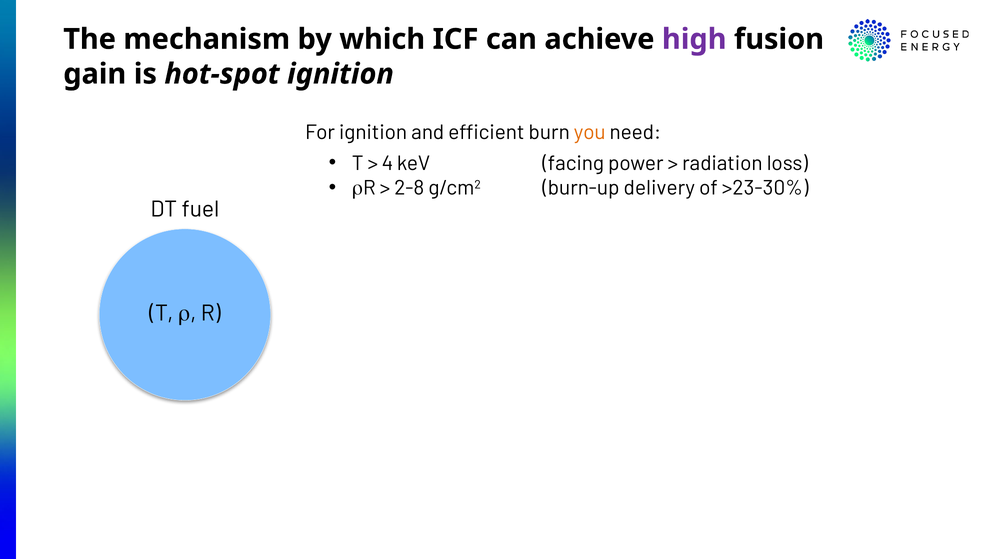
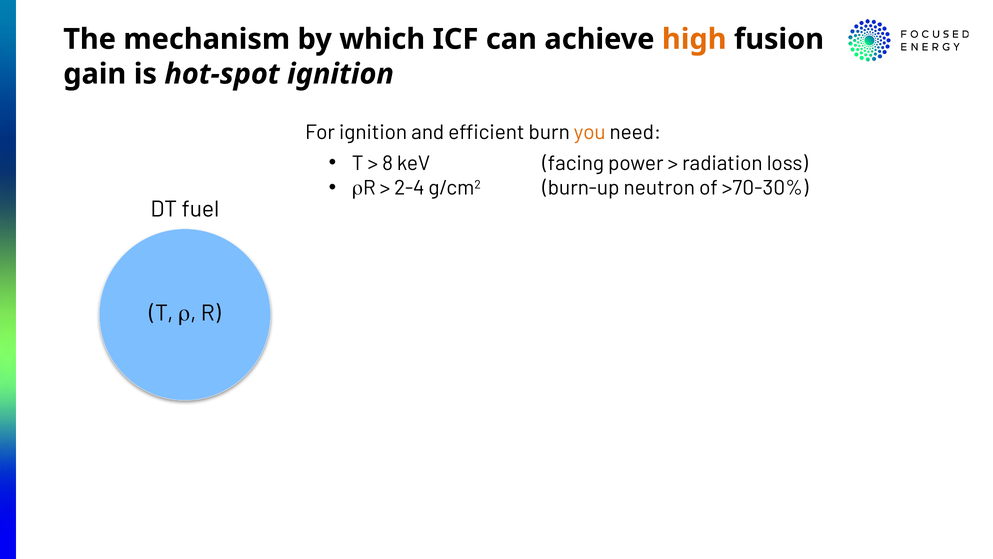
high colour: purple -> orange
4: 4 -> 8
2-8: 2-8 -> 2-4
delivery: delivery -> neutron
>23-30%: >23-30% -> >70-30%
